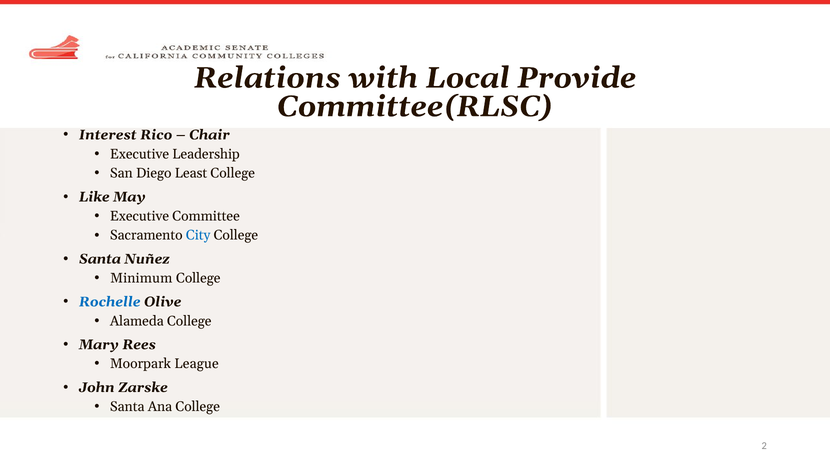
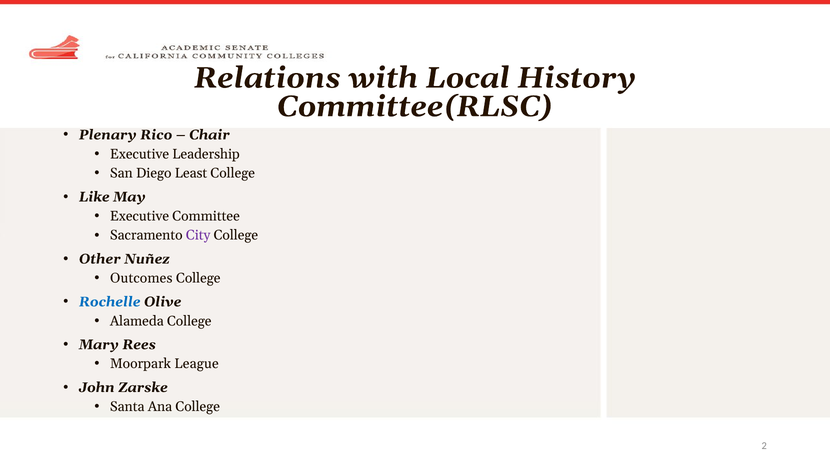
Provide: Provide -> History
Interest: Interest -> Plenary
City colour: blue -> purple
Santa at (100, 259): Santa -> Other
Minimum: Minimum -> Outcomes
